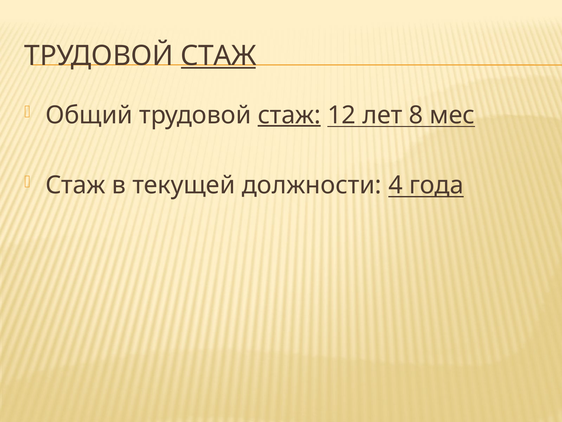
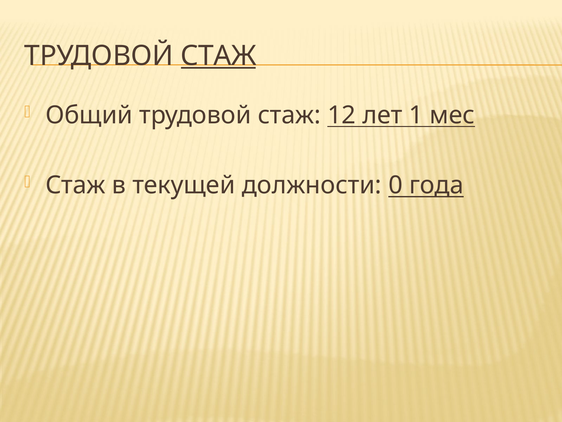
стаж at (289, 115) underline: present -> none
8: 8 -> 1
4: 4 -> 0
